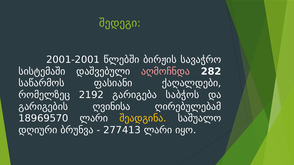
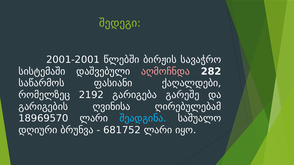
საბჭოს: საბჭოს -> გარეშე
შეადგინა colour: yellow -> light blue
277413: 277413 -> 681752
